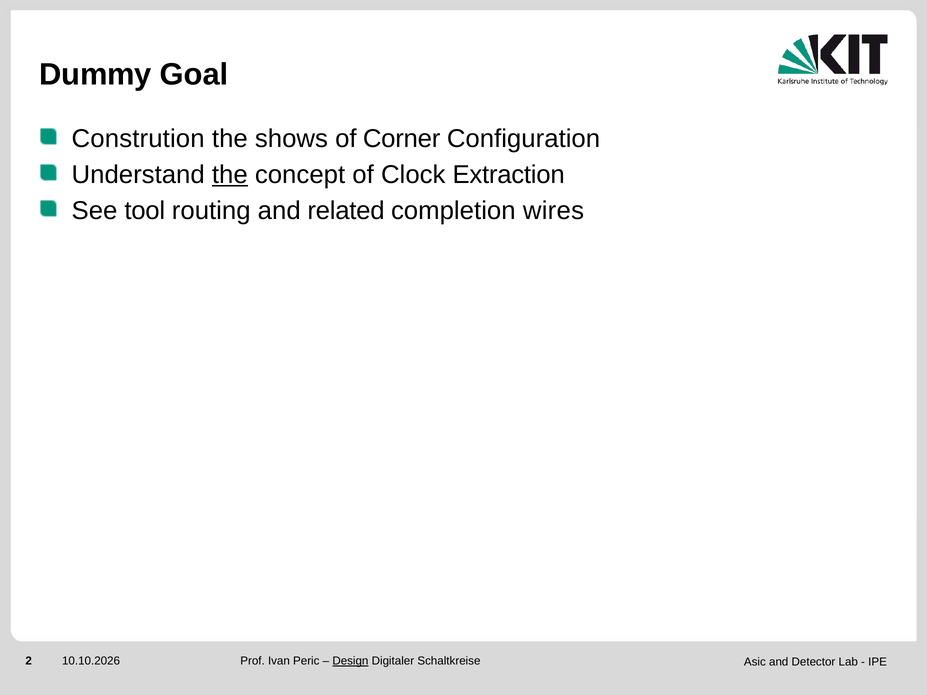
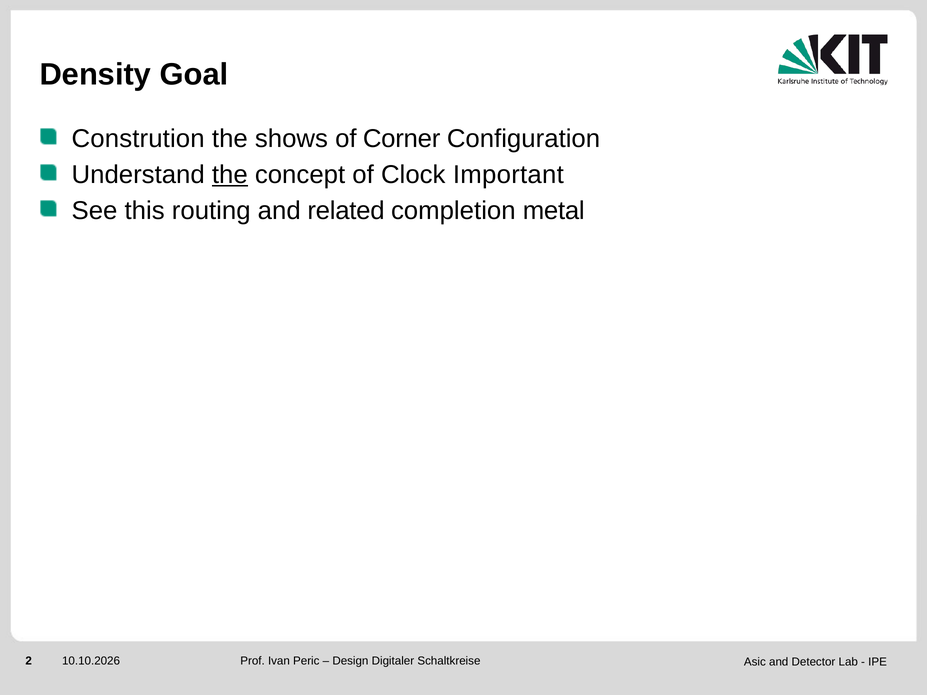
Dummy: Dummy -> Density
Extraction: Extraction -> Important
tool: tool -> this
wires: wires -> metal
Design underline: present -> none
